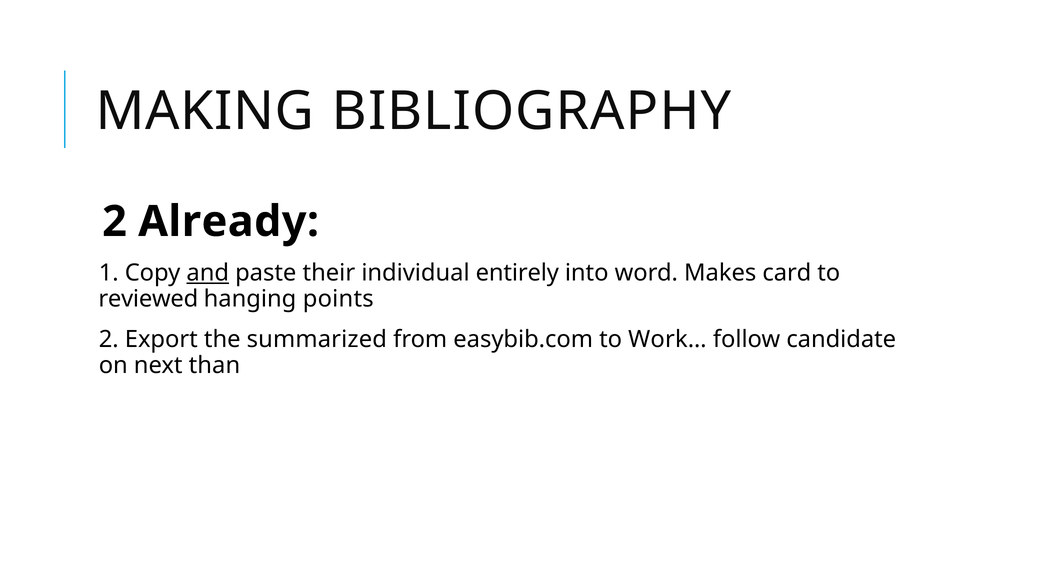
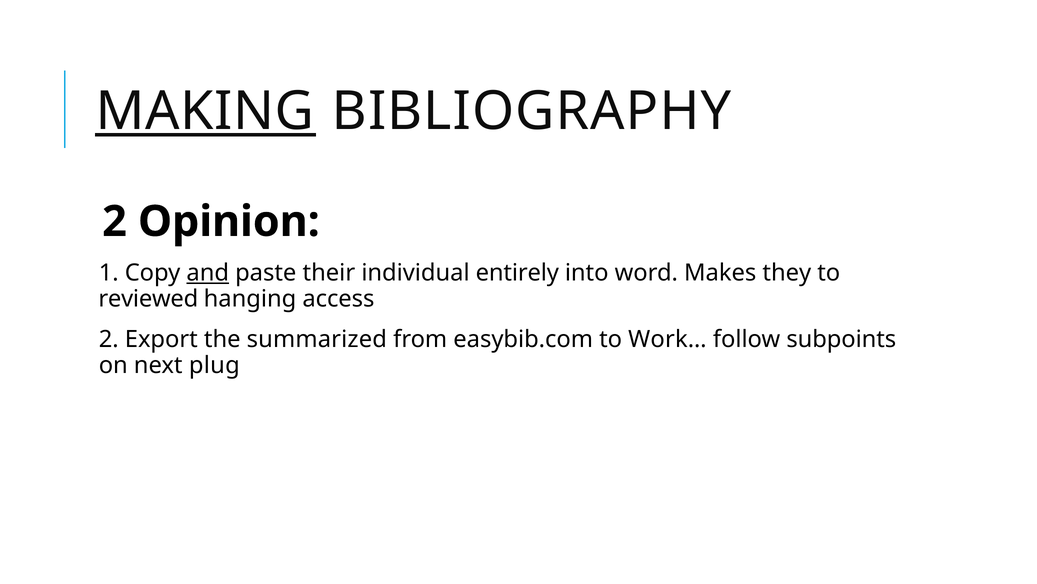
MAKING underline: none -> present
Already: Already -> Opinion
card: card -> they
points: points -> access
candidate: candidate -> subpoints
than: than -> plug
